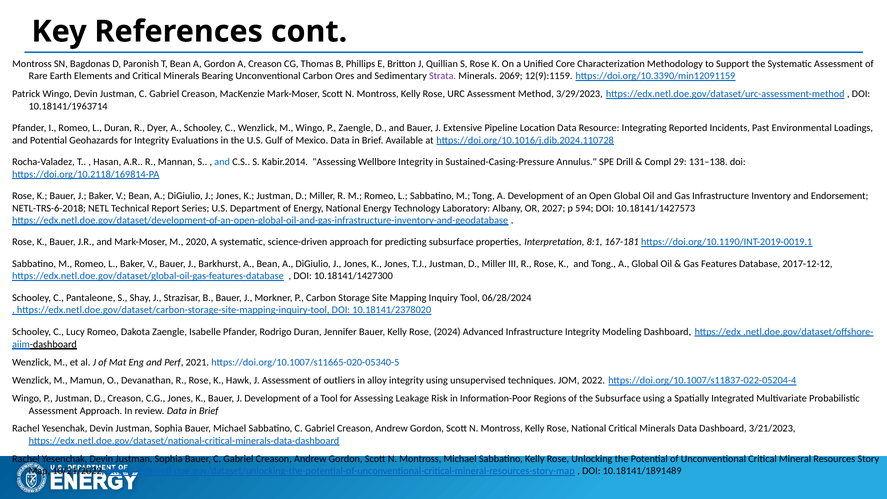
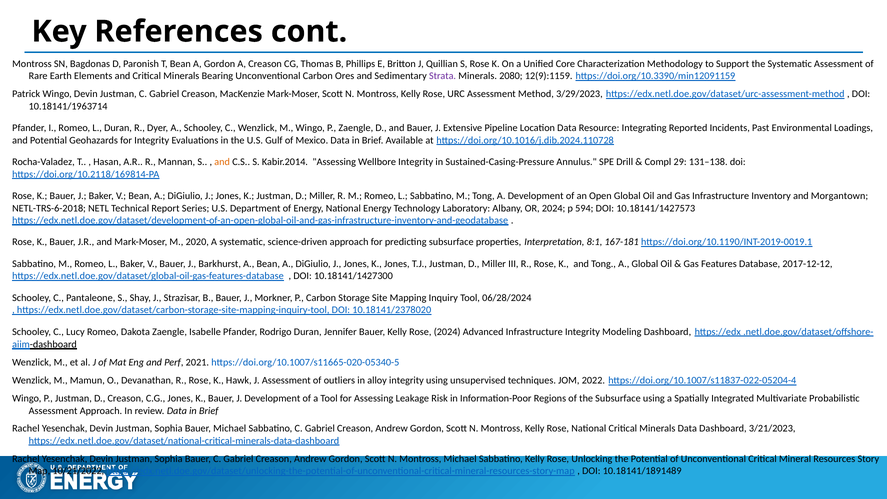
2069: 2069 -> 2080
and at (222, 162) colour: blue -> orange
Endorsement: Endorsement -> Morgantown
OR 2027: 2027 -> 2024
